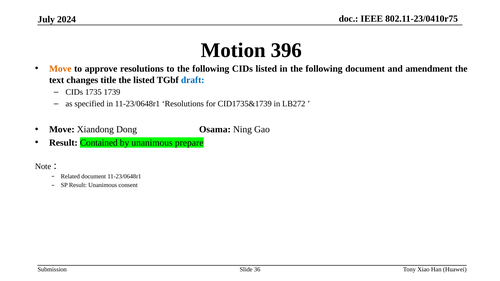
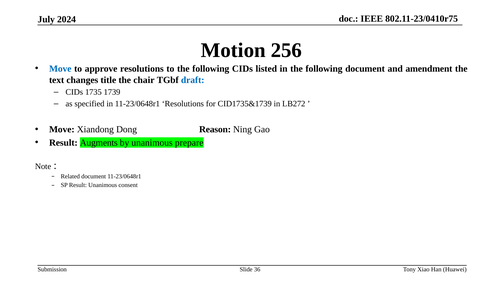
396: 396 -> 256
Move at (60, 69) colour: orange -> blue
the listed: listed -> chair
Osama: Osama -> Reason
Contained: Contained -> Augments
